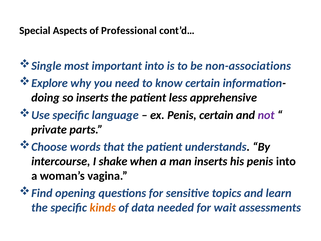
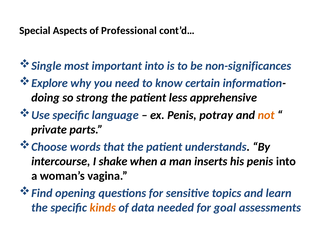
non-associations: non-associations -> non-significances
so inserts: inserts -> strong
Penis certain: certain -> potray
not colour: purple -> orange
wait: wait -> goal
